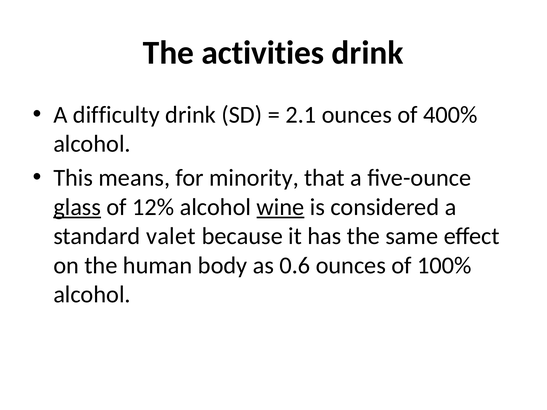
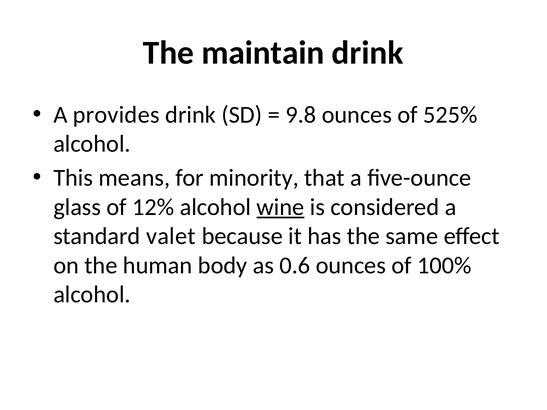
activities: activities -> maintain
difficulty: difficulty -> provides
2.1: 2.1 -> 9.8
400%: 400% -> 525%
glass underline: present -> none
